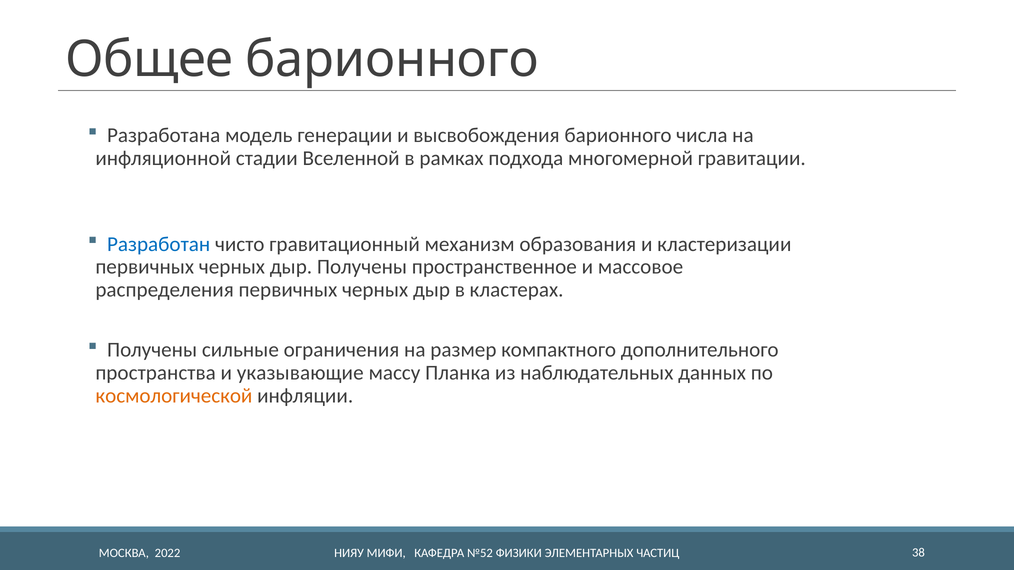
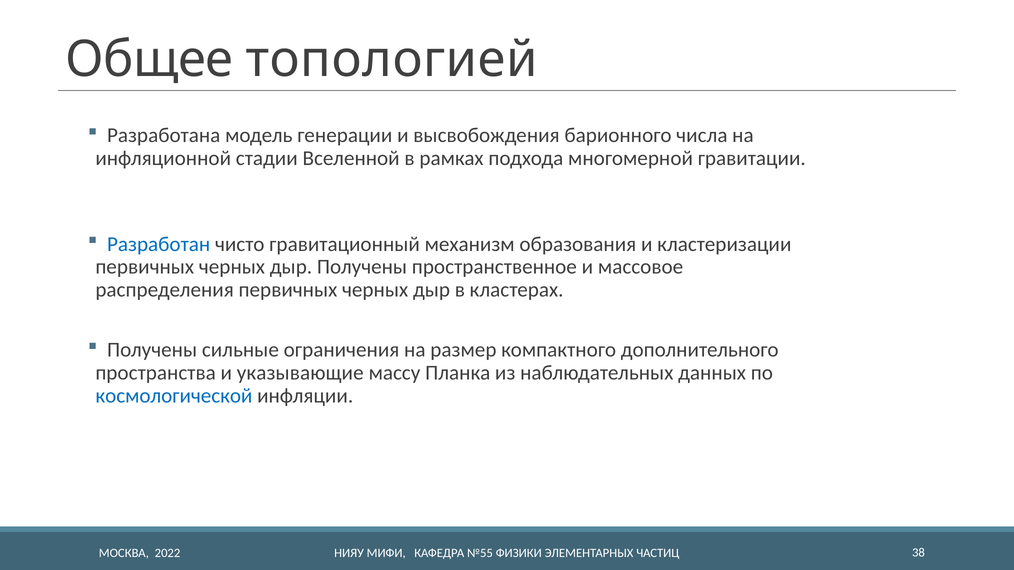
Общее барионного: барионного -> топологией
космологической colour: orange -> blue
№52: №52 -> №55
